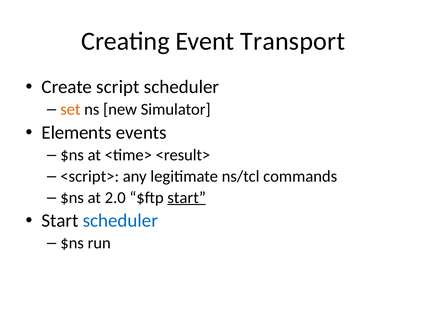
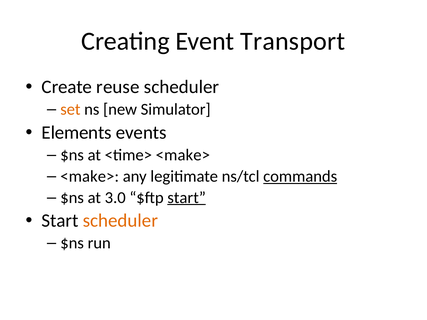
script: script -> reuse
<time> <result>: <result> -> <make>
<script> at (90, 176): <script> -> <make>
commands underline: none -> present
2.0: 2.0 -> 3.0
scheduler at (120, 221) colour: blue -> orange
